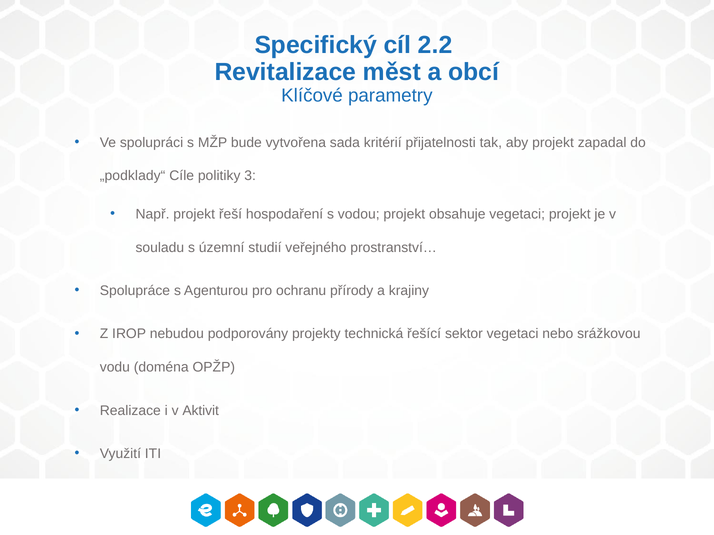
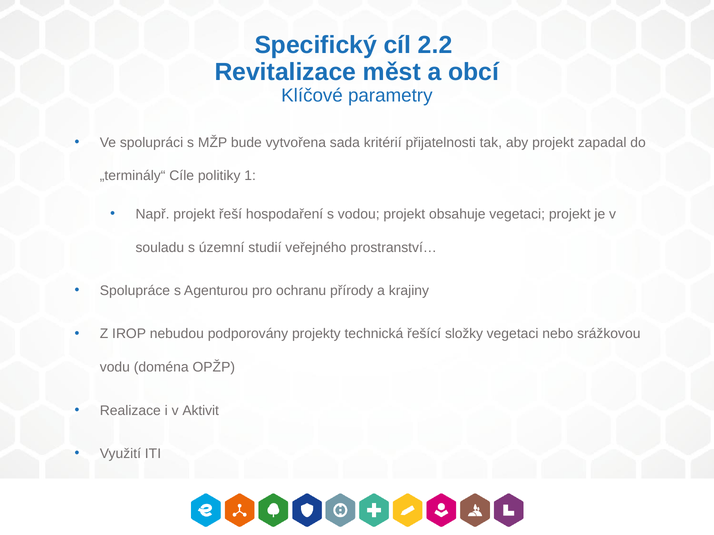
„podklady“: „podklady“ -> „terminály“
3: 3 -> 1
sektor: sektor -> složky
